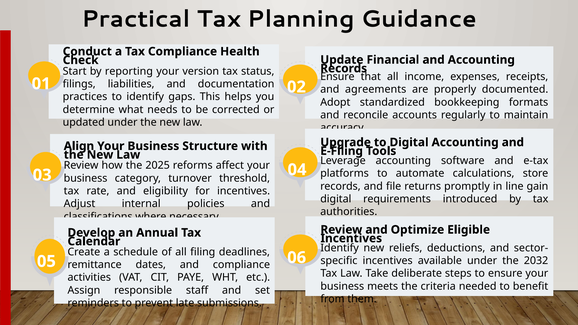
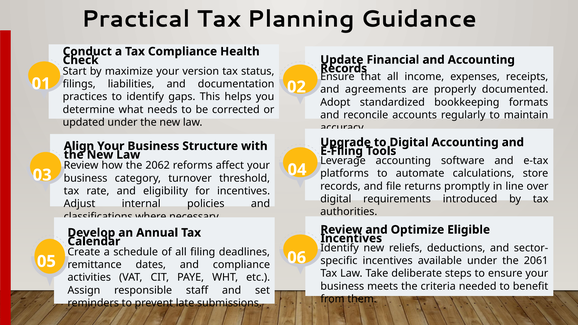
reporting: reporting -> maximize
2025: 2025 -> 2062
gain: gain -> over
2032: 2032 -> 2061
